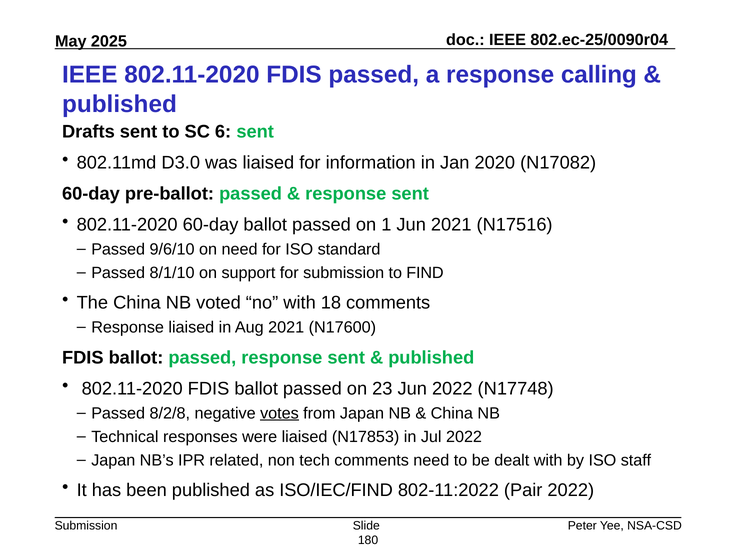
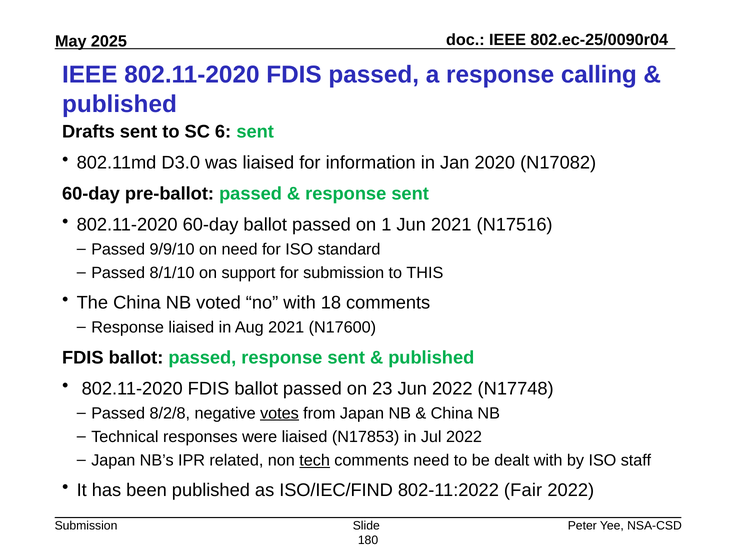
9/6/10: 9/6/10 -> 9/9/10
FIND: FIND -> THIS
tech underline: none -> present
Pair: Pair -> Fair
